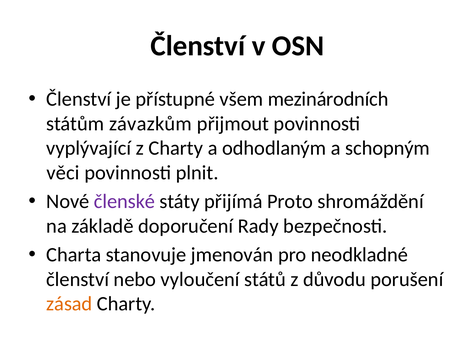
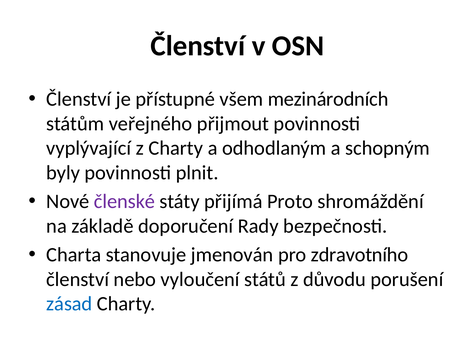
závazkům: závazkům -> veřejného
věci: věci -> byly
neodkladné: neodkladné -> zdravotního
zásad colour: orange -> blue
